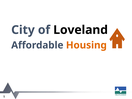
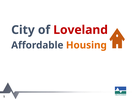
Loveland colour: black -> red
